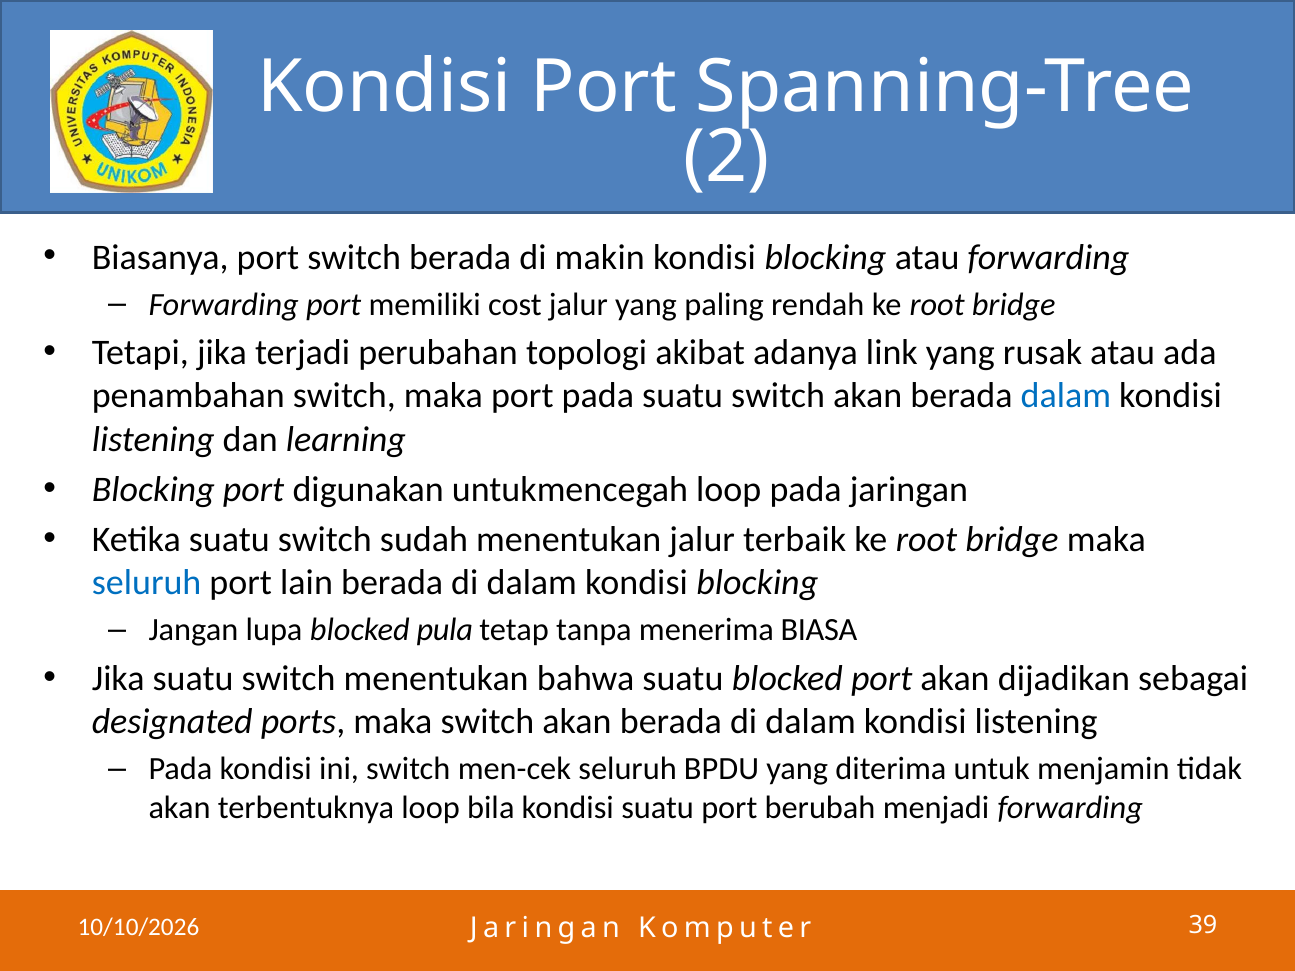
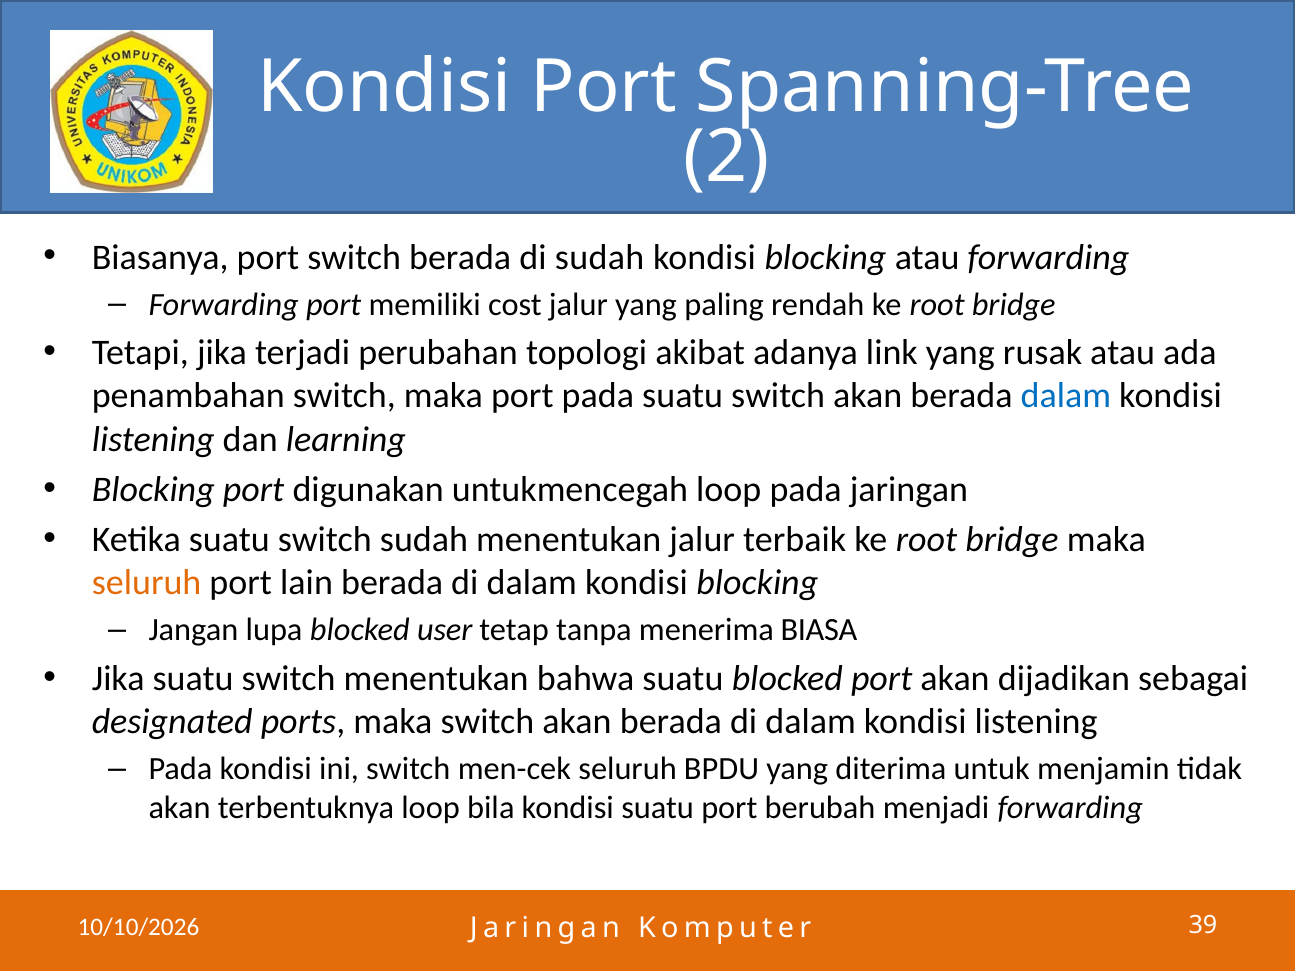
di makin: makin -> sudah
seluruh at (147, 583) colour: blue -> orange
pula: pula -> user
